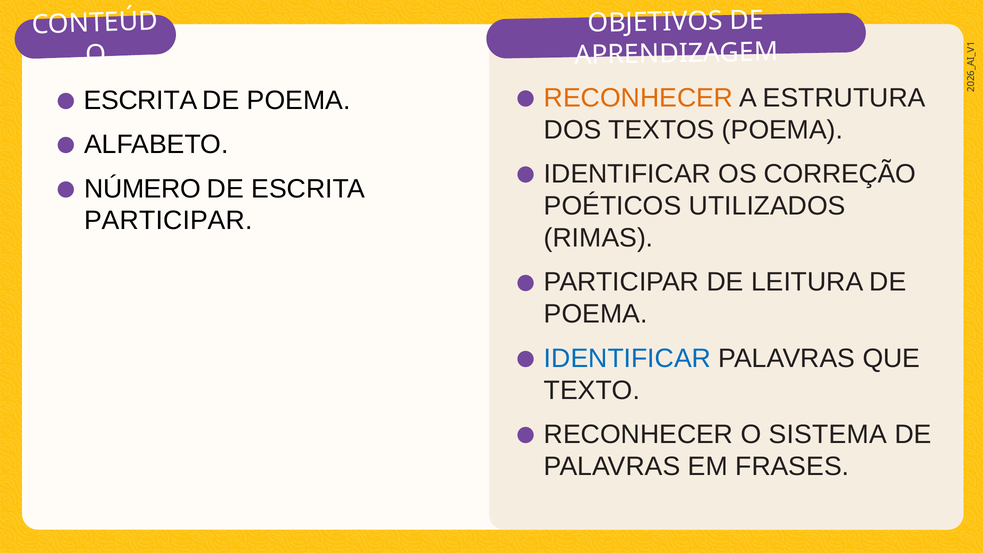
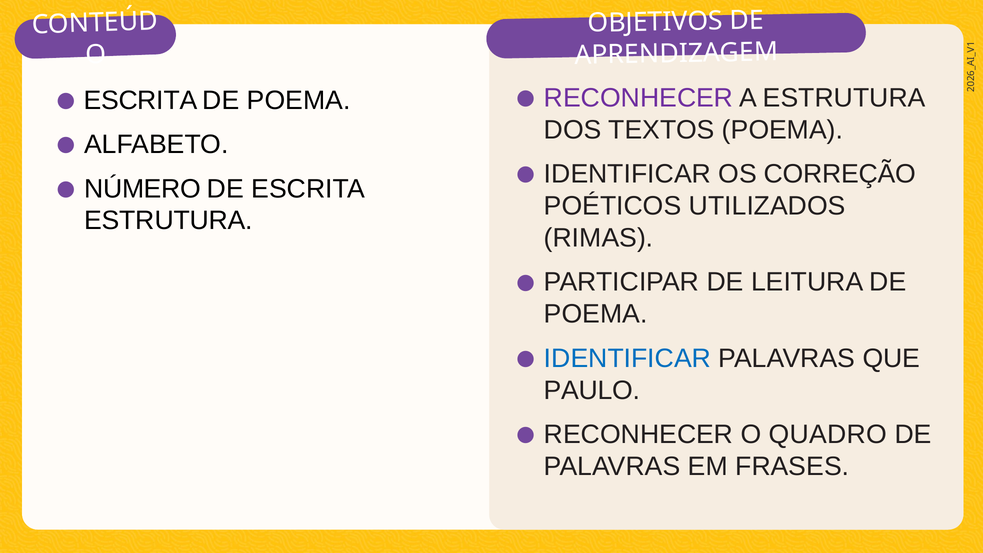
RECONHECER at (639, 98) colour: orange -> purple
PARTICIPAR at (168, 221): PARTICIPAR -> ESTRUTURA
TEXTO: TEXTO -> PAULO
SISTEMA: SISTEMA -> QUADRO
